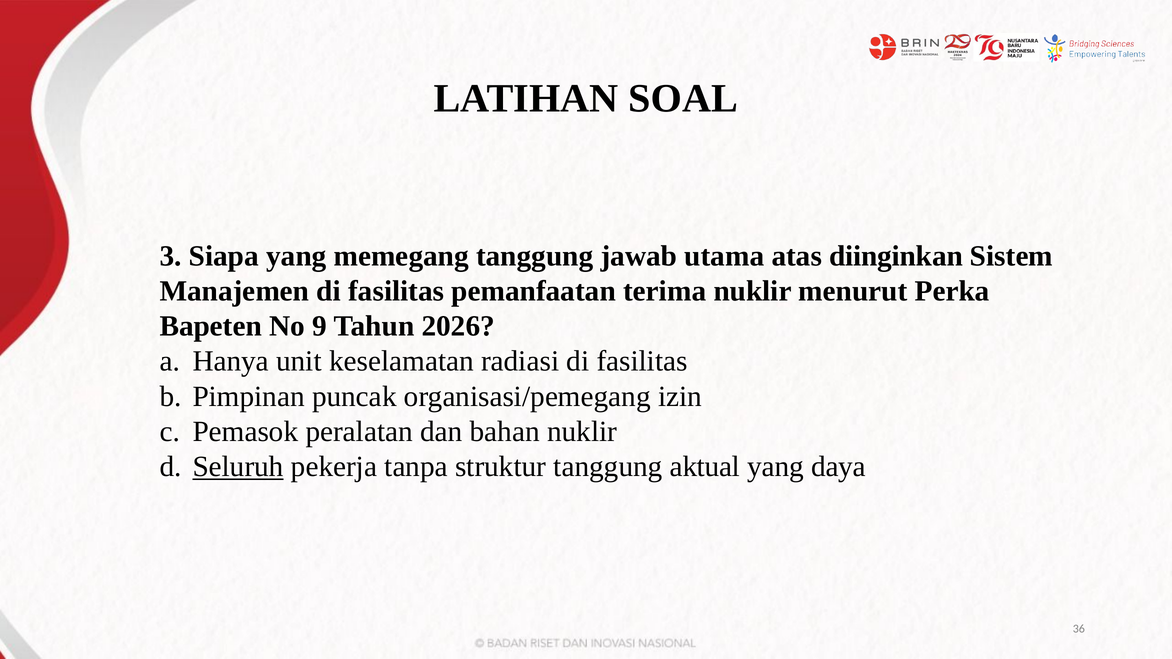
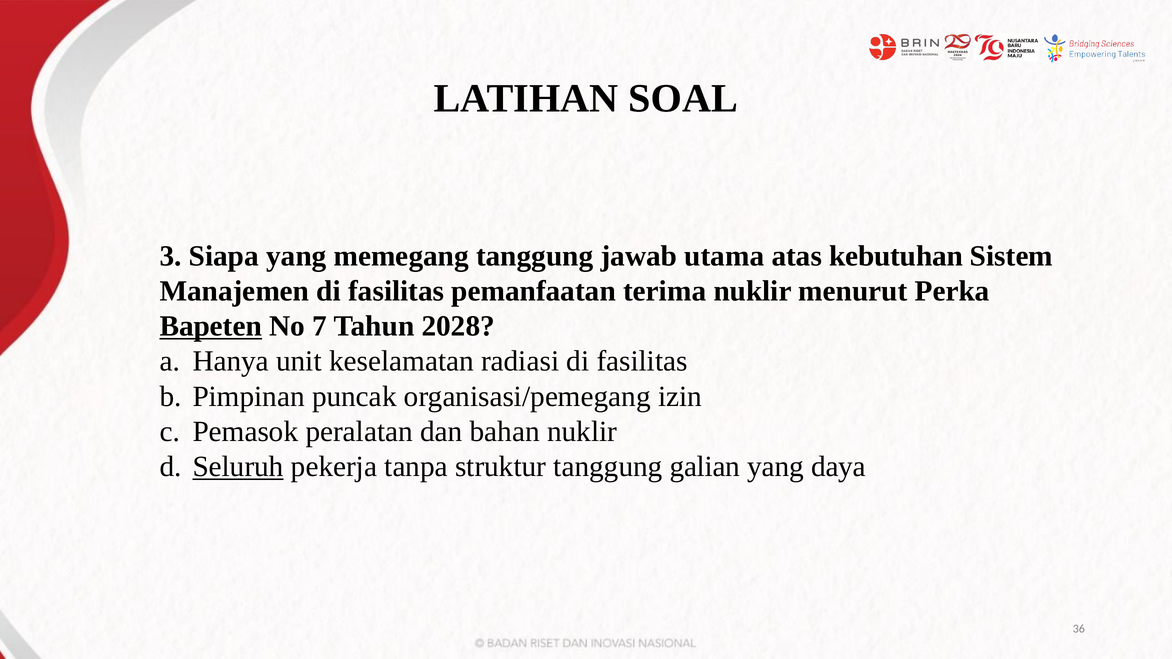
diinginkan: diinginkan -> kebutuhan
Bapeten underline: none -> present
9: 9 -> 7
2026: 2026 -> 2028
aktual: aktual -> galian
